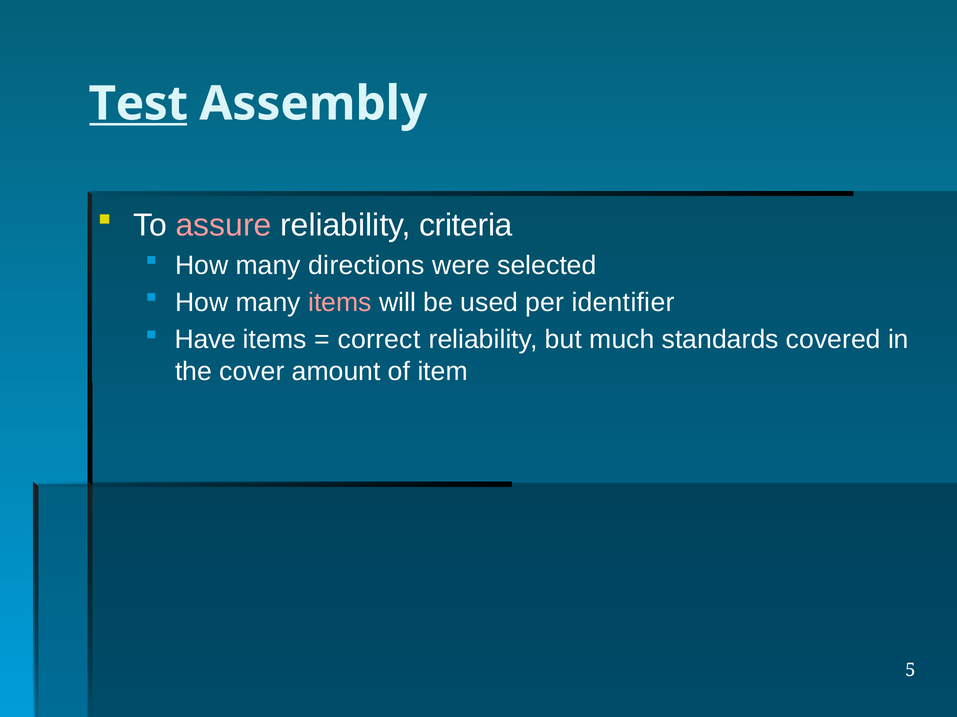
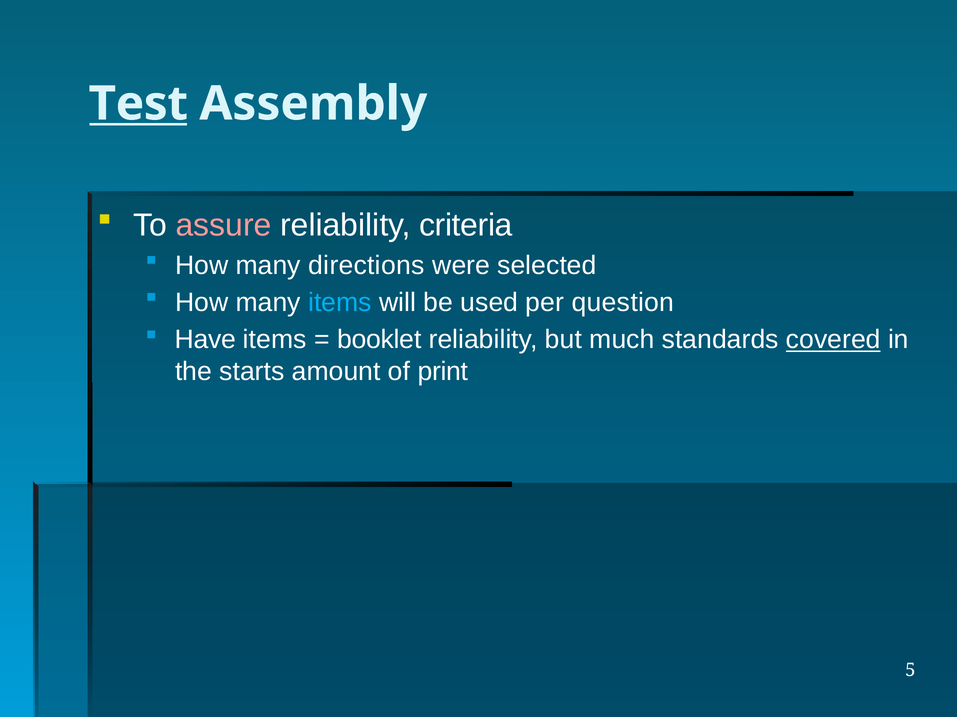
items at (340, 303) colour: pink -> light blue
identifier: identifier -> question
correct: correct -> booklet
covered underline: none -> present
cover: cover -> starts
item: item -> print
